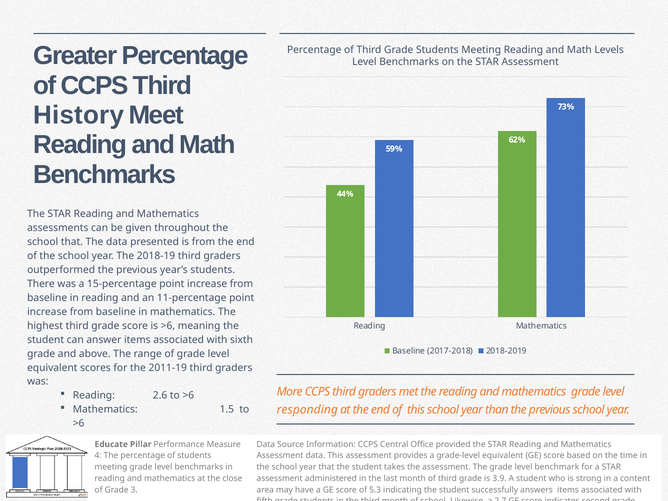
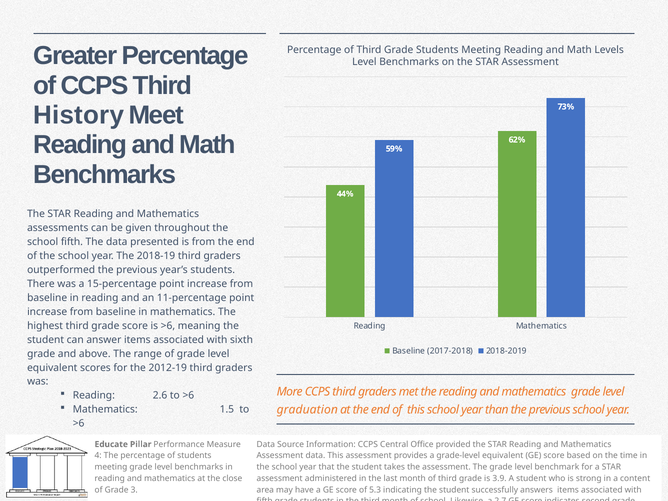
school that: that -> fifth
2011-19: 2011-19 -> 2012-19
responding: responding -> graduation
